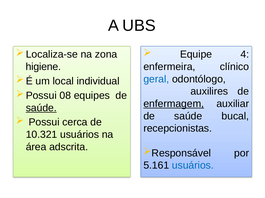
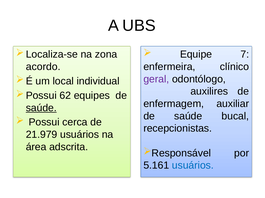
4: 4 -> 7
higiene: higiene -> acordo
geral colour: blue -> purple
08: 08 -> 62
enfermagem underline: present -> none
10.321: 10.321 -> 21.979
